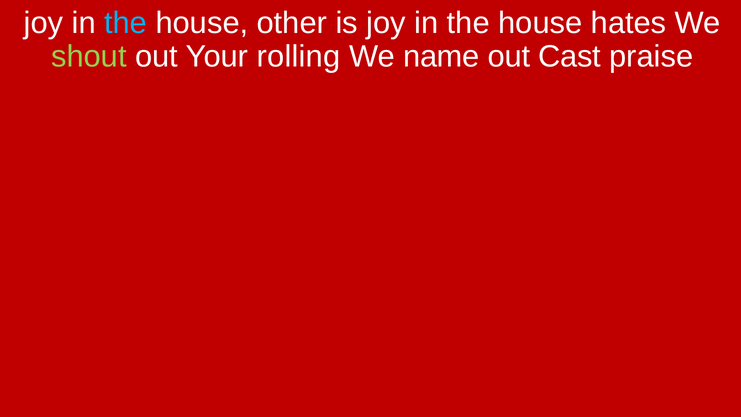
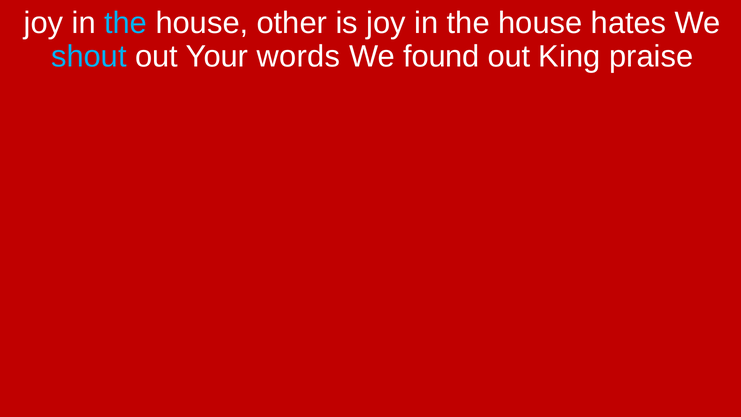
shout colour: light green -> light blue
rolling: rolling -> words
name: name -> found
Cast: Cast -> King
